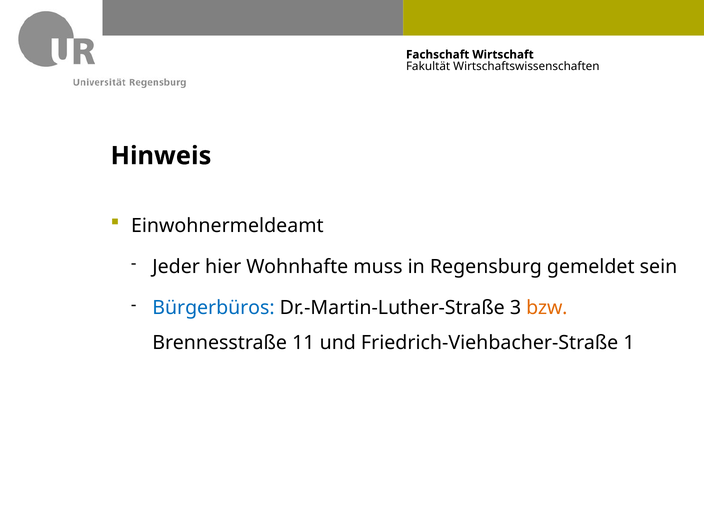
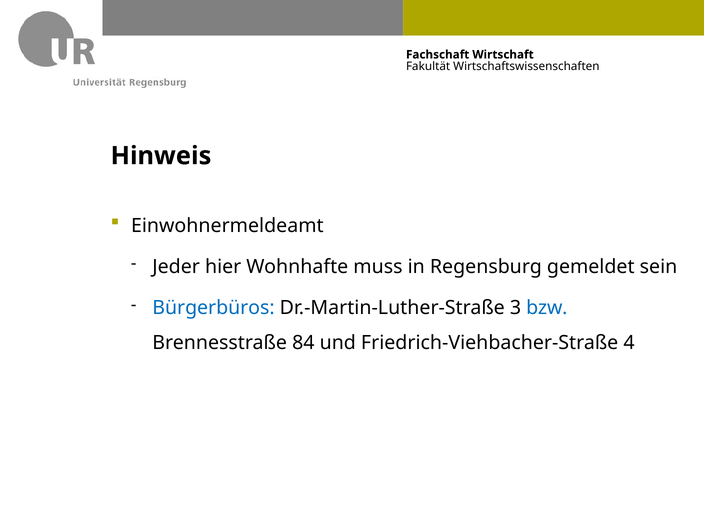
bzw colour: orange -> blue
11: 11 -> 84
1: 1 -> 4
